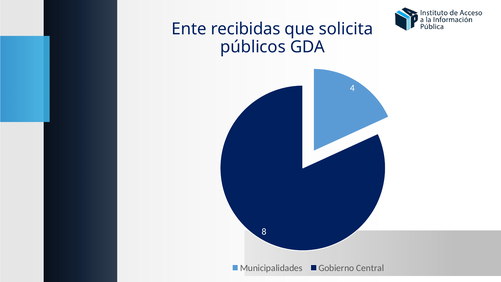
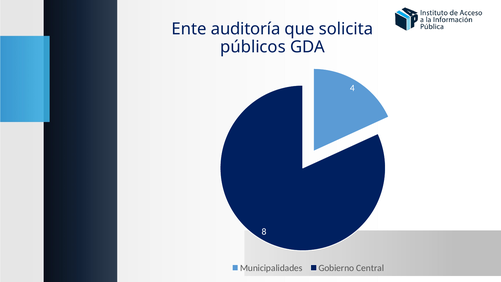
recibidas: recibidas -> auditoría
